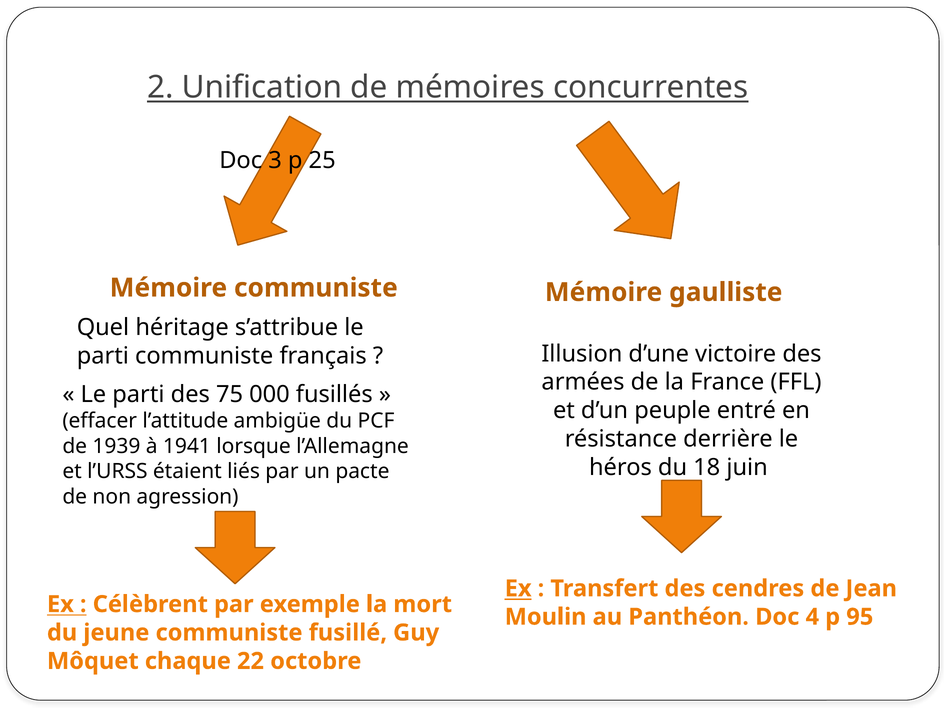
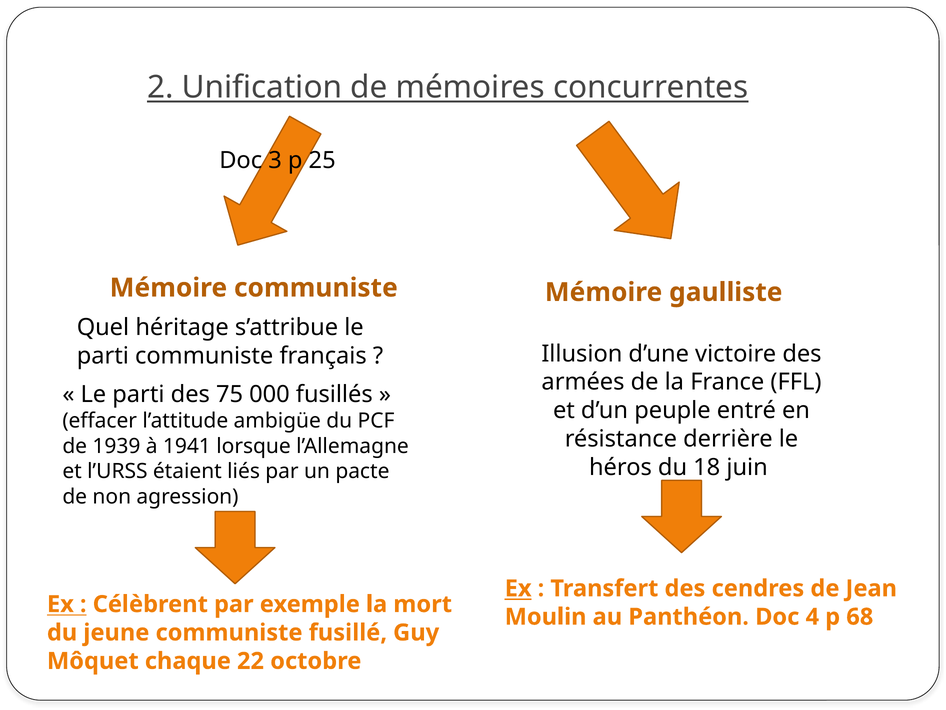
95: 95 -> 68
